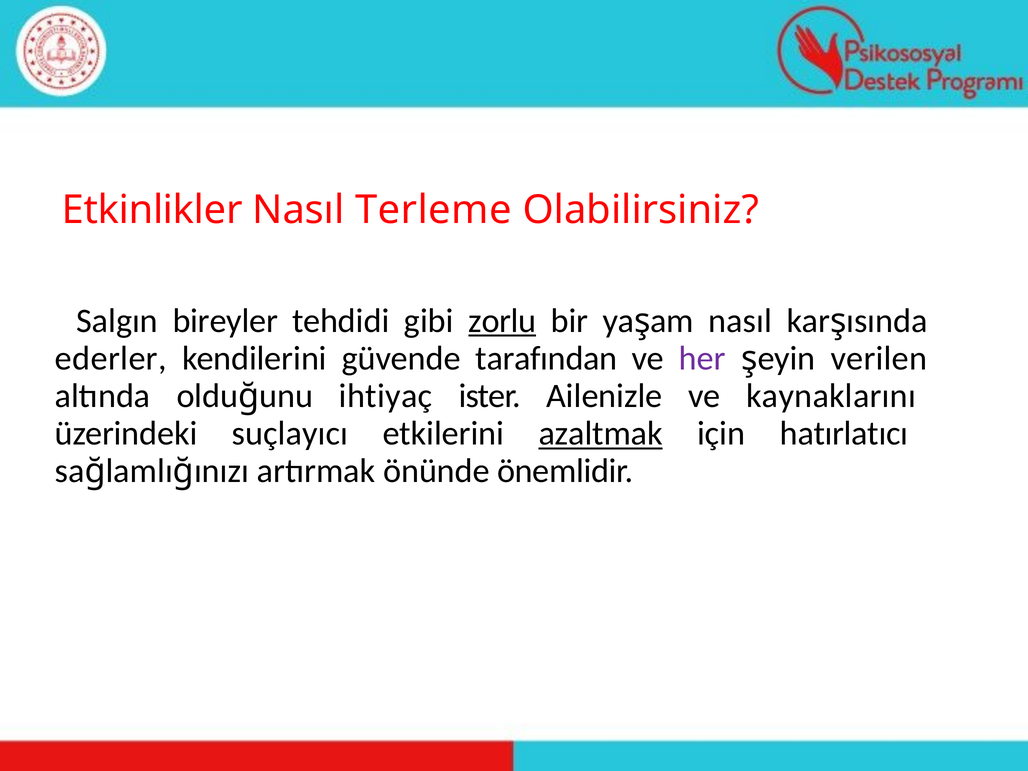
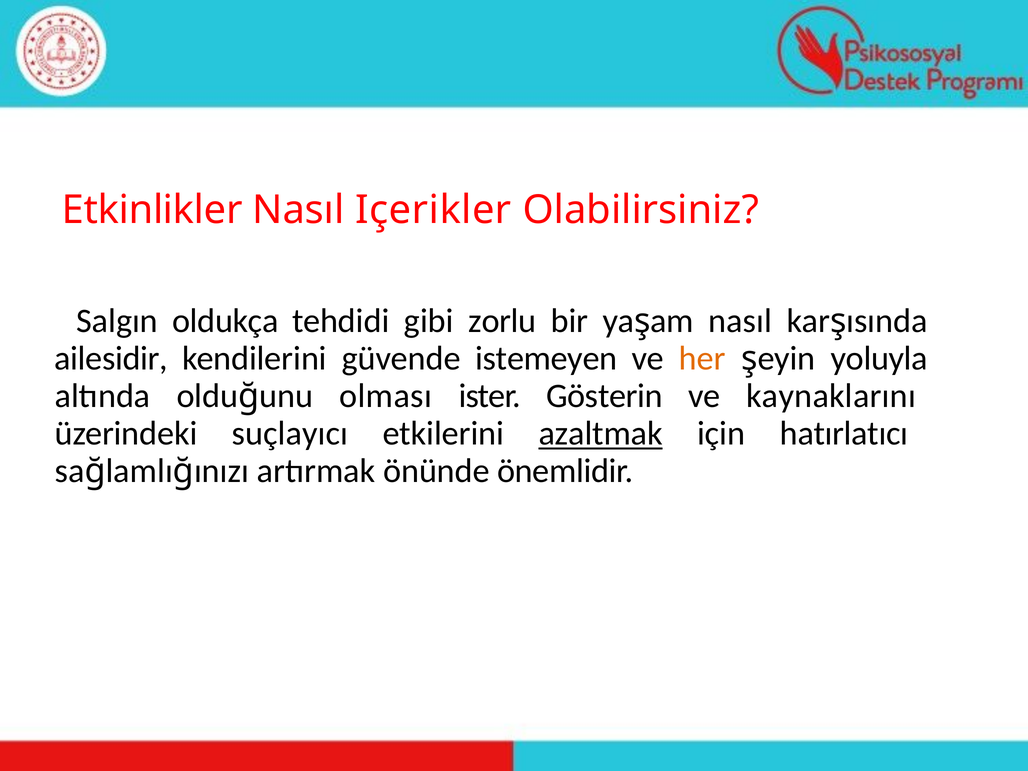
Terleme: Terleme -> Içerikler
bireyler: bireyler -> oldukça
zorlu underline: present -> none
ederler: ederler -> ailesidir
tarafından: tarafından -> istemeyen
her colour: purple -> orange
verilen: verilen -> yoluyla
ihtiyaç: ihtiyaç -> olması
Ailenizle: Ailenizle -> Gösterin
